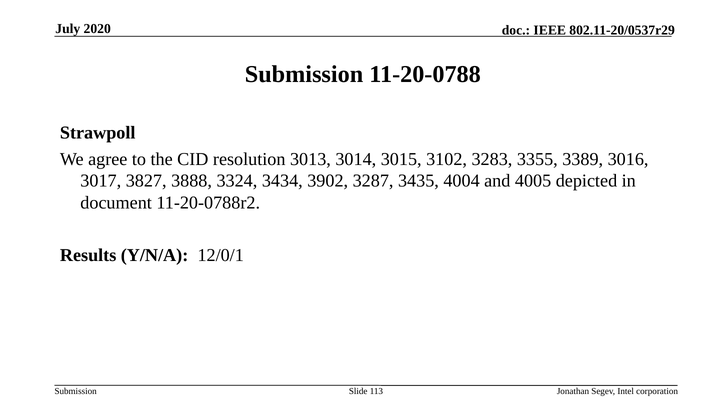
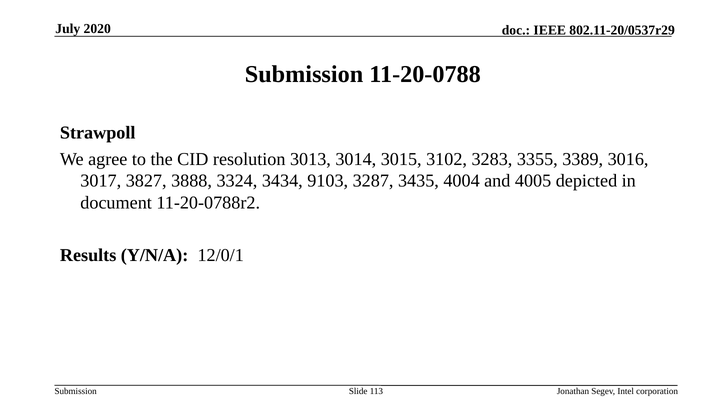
3902: 3902 -> 9103
